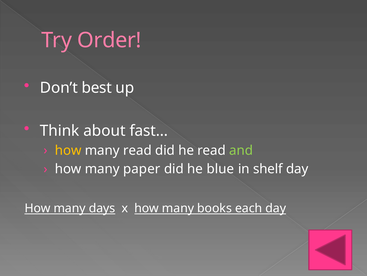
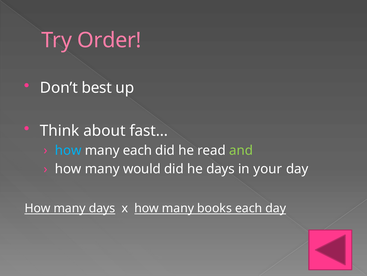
how at (68, 150) colour: yellow -> light blue
many read: read -> each
paper: paper -> would
he blue: blue -> days
shelf: shelf -> your
